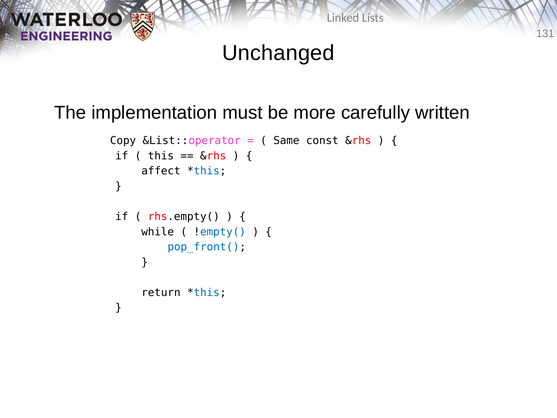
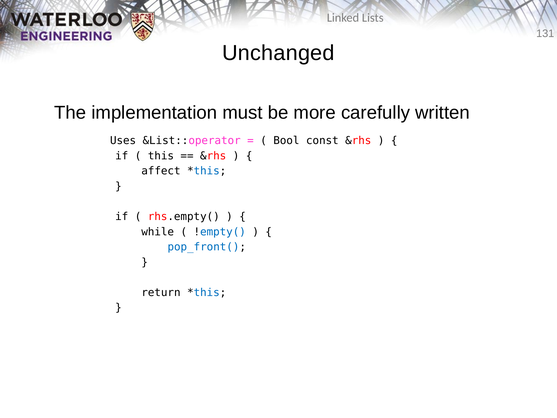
Copy: Copy -> Uses
Same: Same -> Bool
